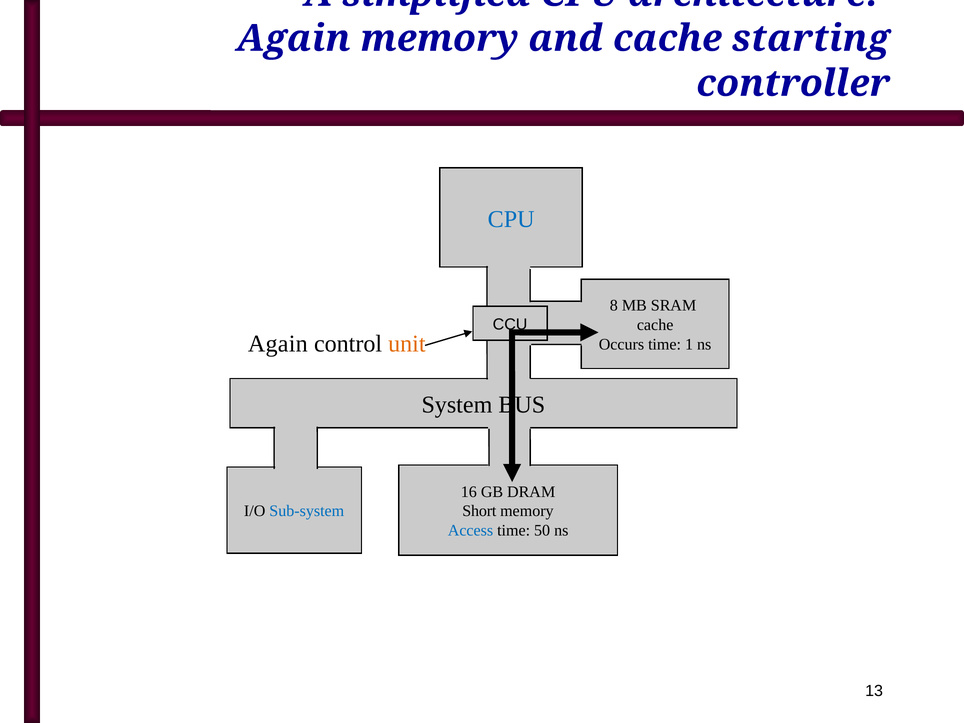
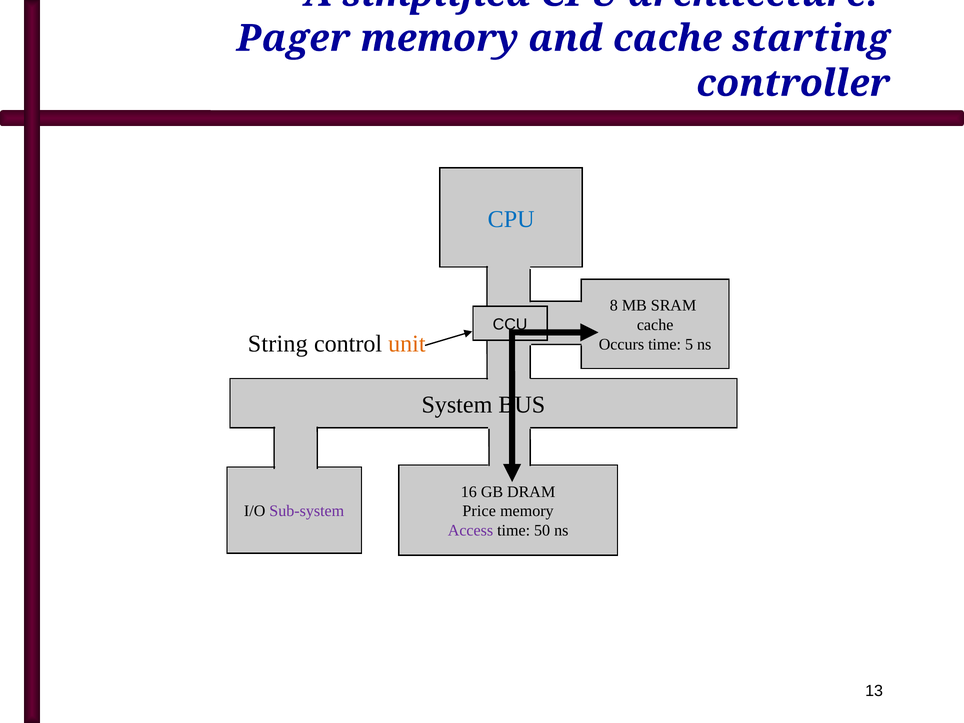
Again at (293, 38): Again -> Pager
Again at (278, 344): Again -> String
1: 1 -> 5
Sub-system colour: blue -> purple
Short: Short -> Price
Access colour: blue -> purple
